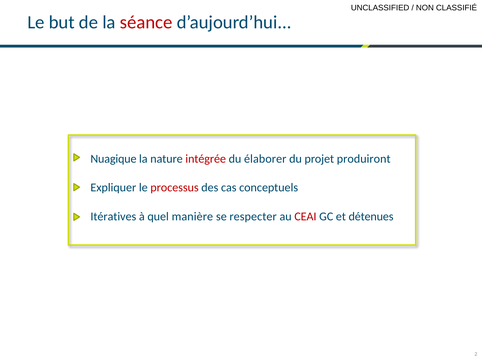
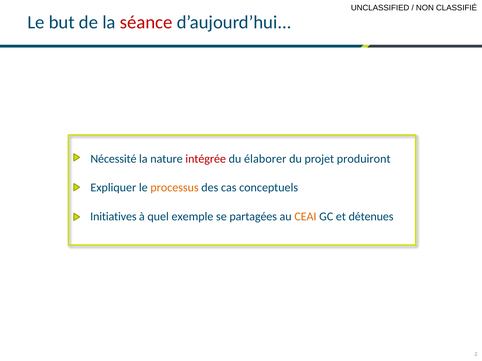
Nuagique: Nuagique -> Nécessité
processus colour: red -> orange
Itératives: Itératives -> Initiatives
manière: manière -> exemple
respecter: respecter -> partagées
CEAI colour: red -> orange
